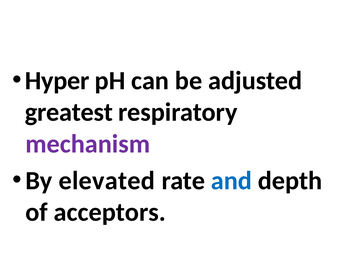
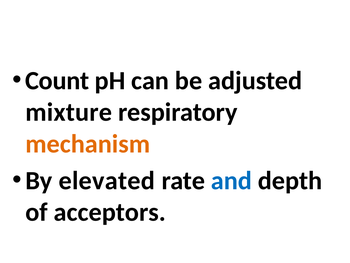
Hyper: Hyper -> Count
greatest: greatest -> mixture
mechanism colour: purple -> orange
